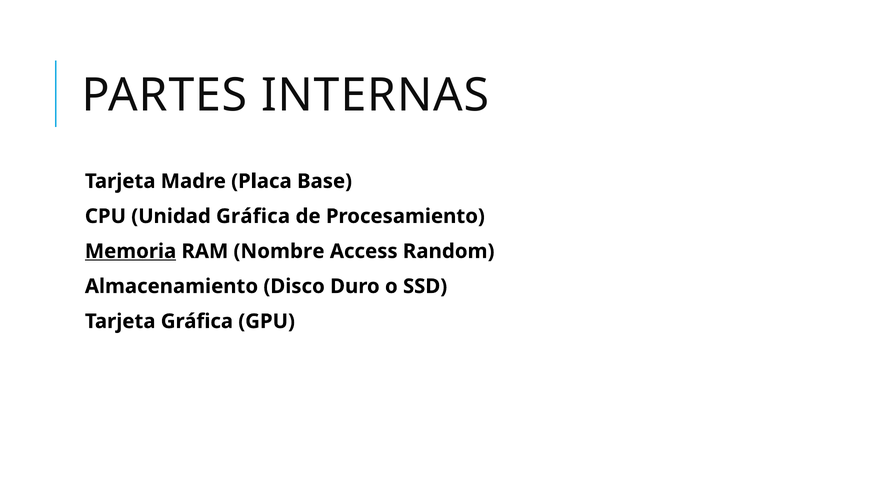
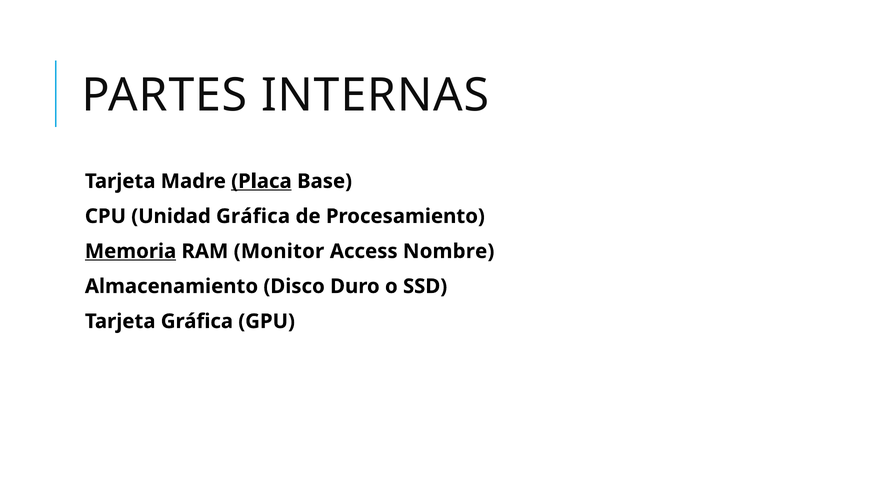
Placa underline: none -> present
Nombre: Nombre -> Monitor
Random: Random -> Nombre
